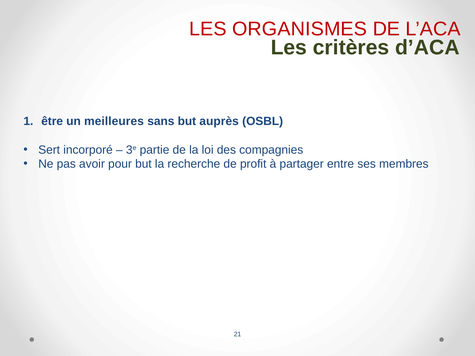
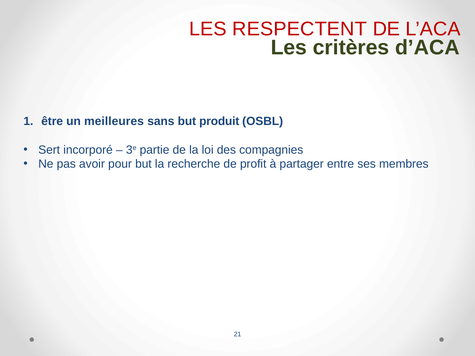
ORGANISMES: ORGANISMES -> RESPECTENT
auprès: auprès -> produit
